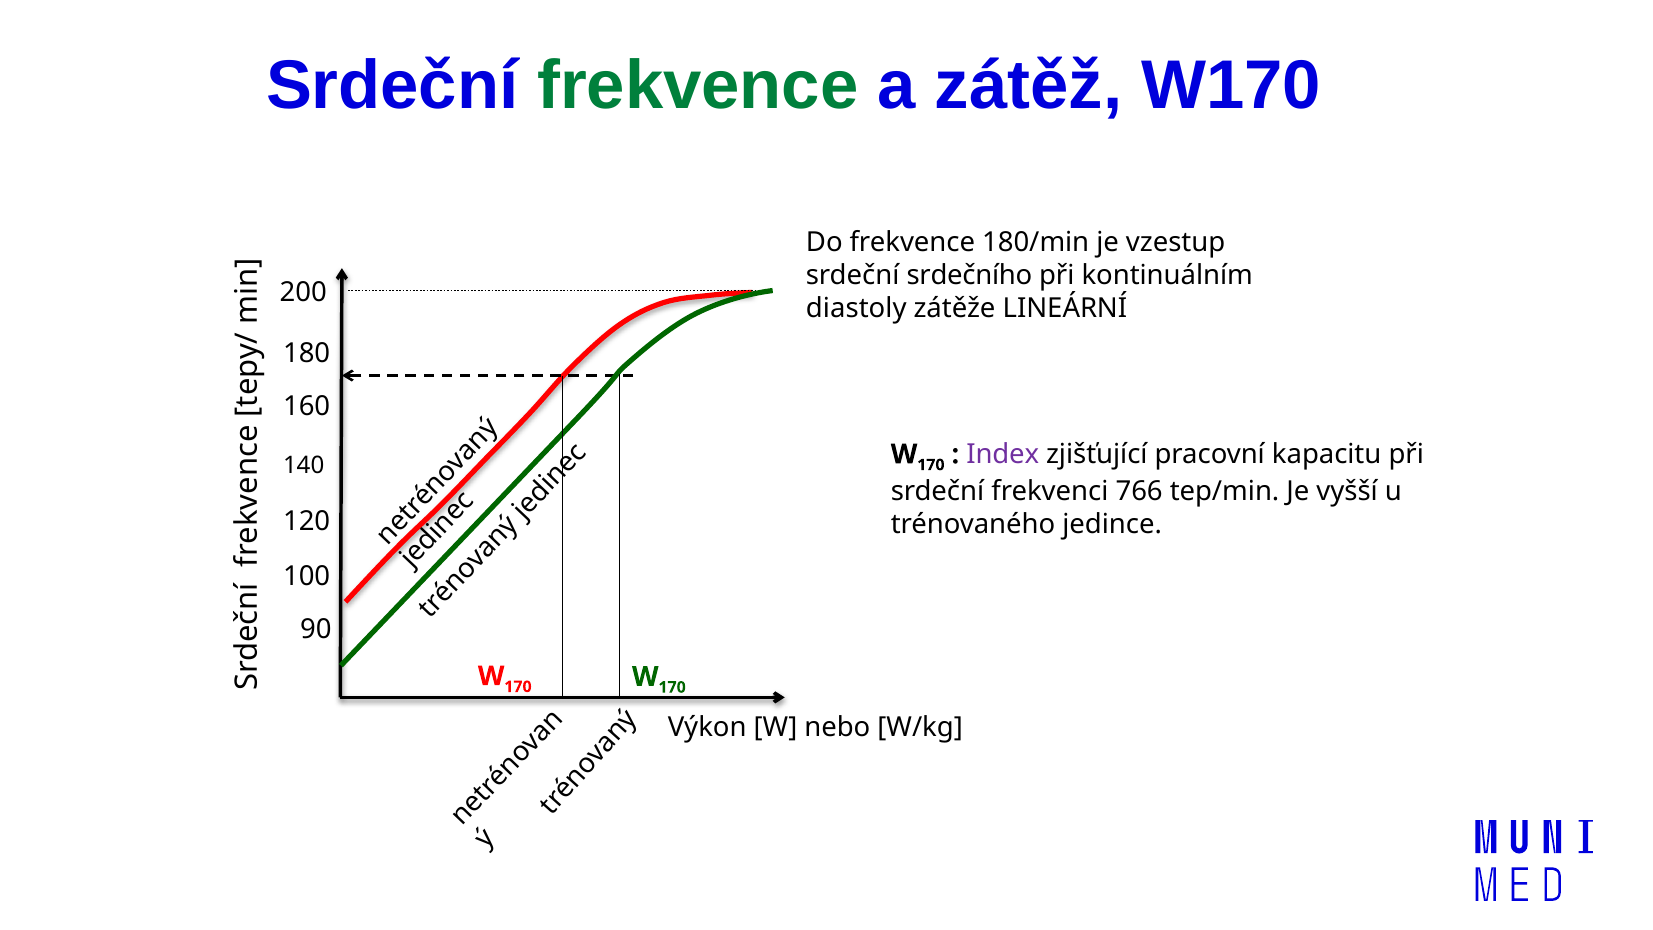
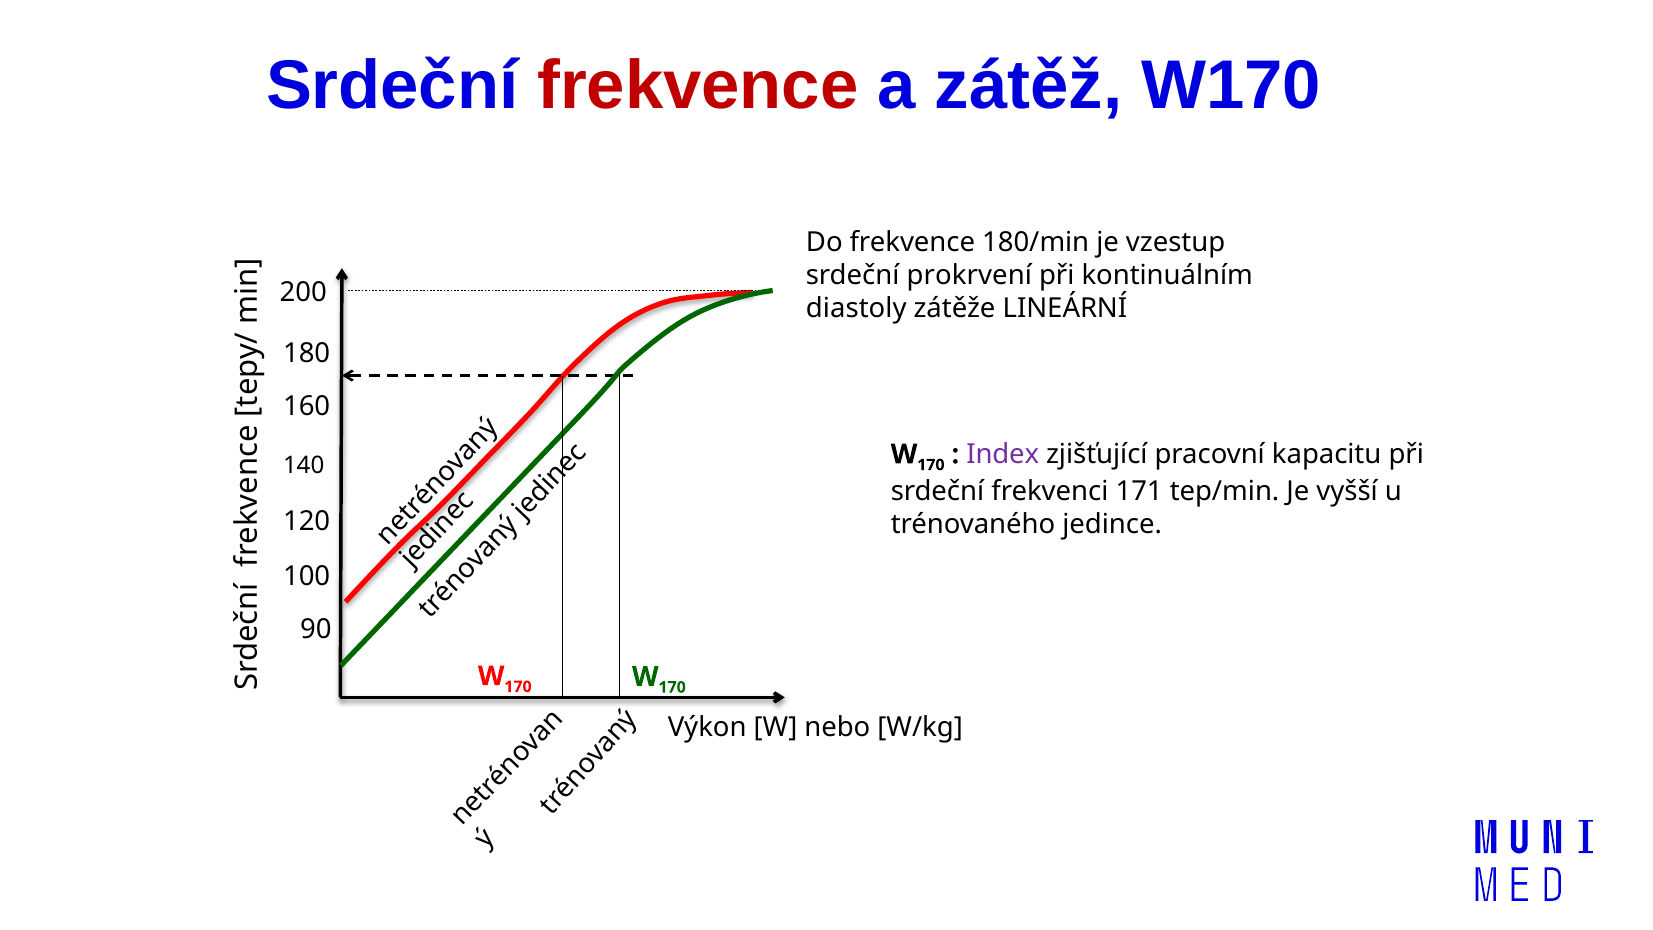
frekvence at (698, 85) colour: green -> red
srdečního: srdečního -> prokrvení
766: 766 -> 171
